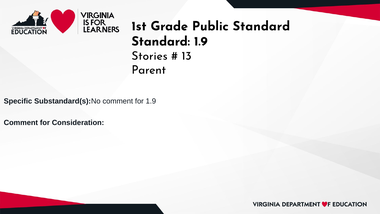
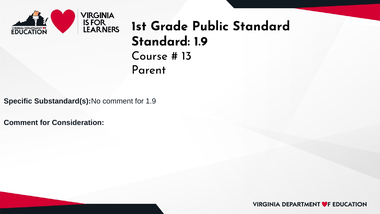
Stories: Stories -> Course
